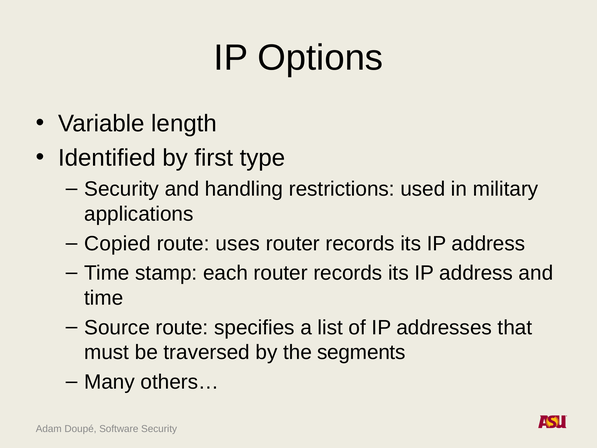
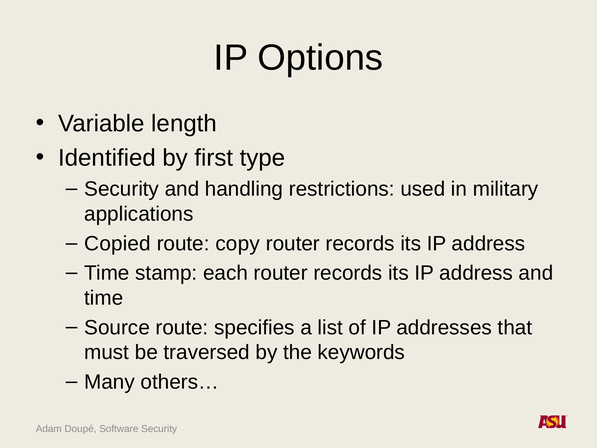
uses: uses -> copy
segments: segments -> keywords
